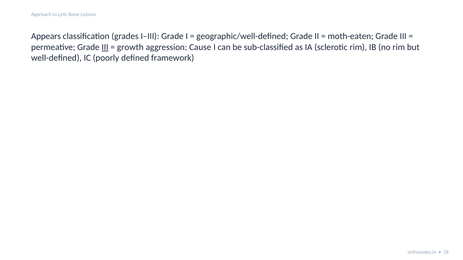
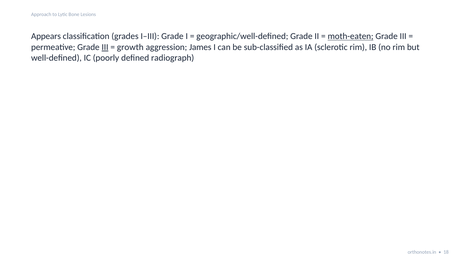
moth-eaten underline: none -> present
Cause: Cause -> James
framework: framework -> radiograph
